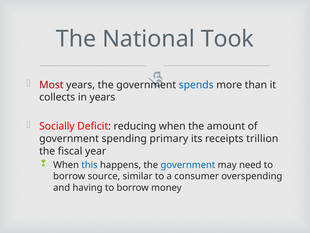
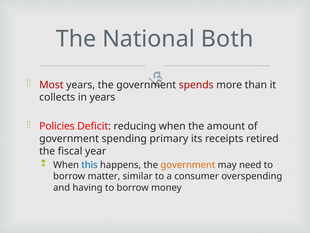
Took: Took -> Both
spends colour: blue -> red
Socially: Socially -> Policies
trillion: trillion -> retired
government at (188, 165) colour: blue -> orange
source: source -> matter
